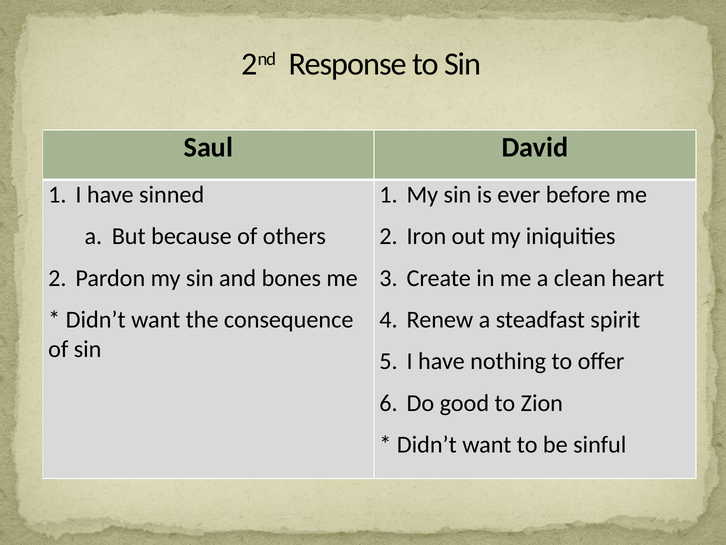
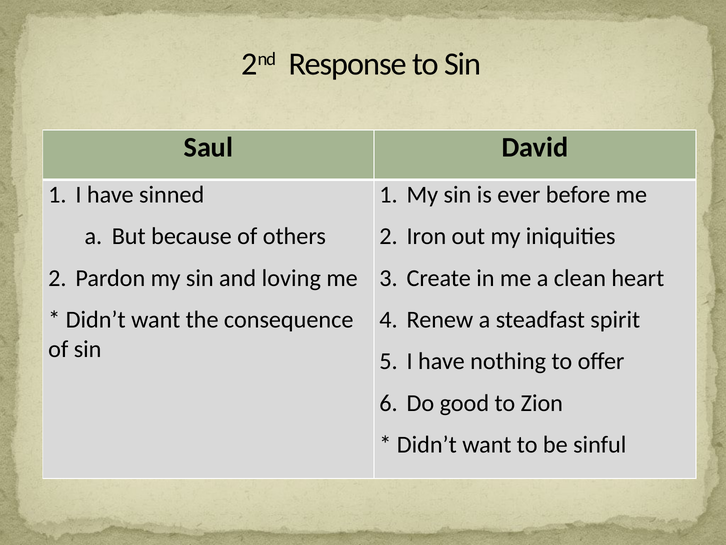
bones: bones -> loving
